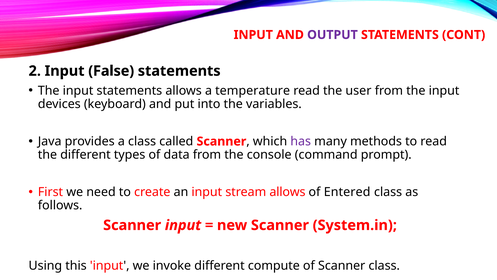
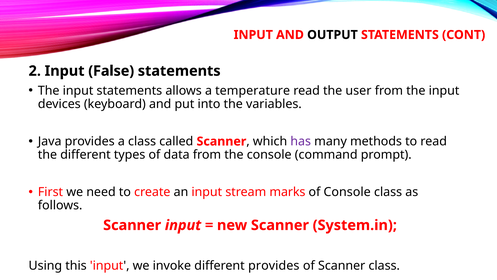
OUTPUT colour: purple -> black
stream allows: allows -> marks
of Entered: Entered -> Console
different compute: compute -> provides
